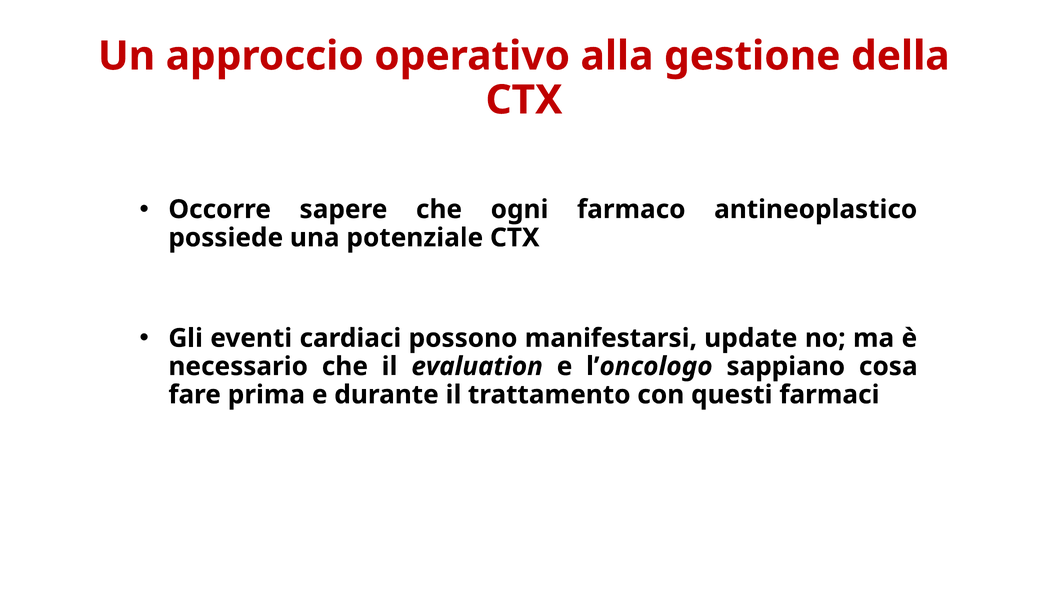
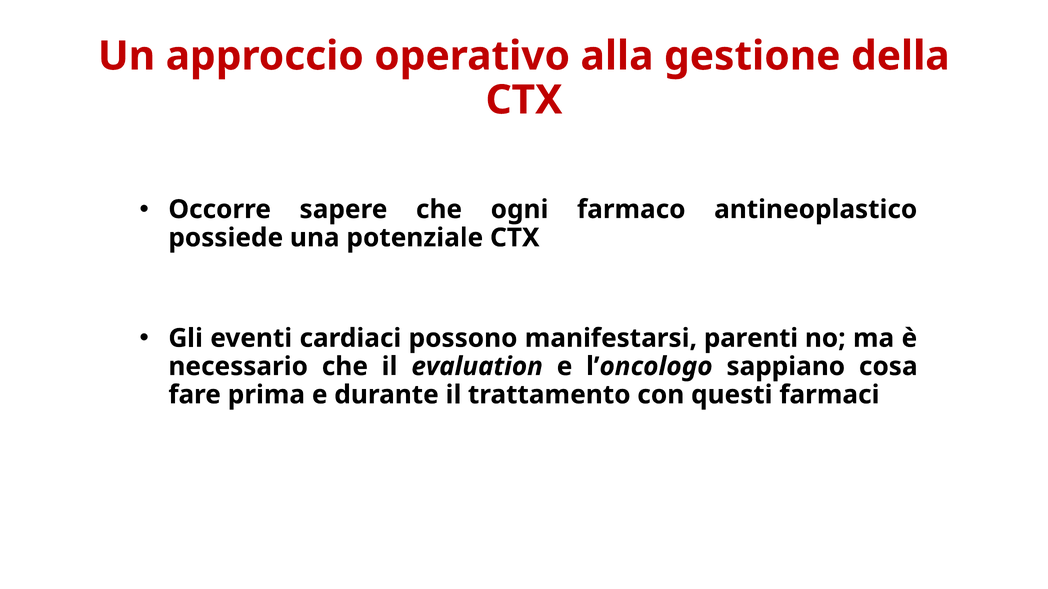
update: update -> parenti
